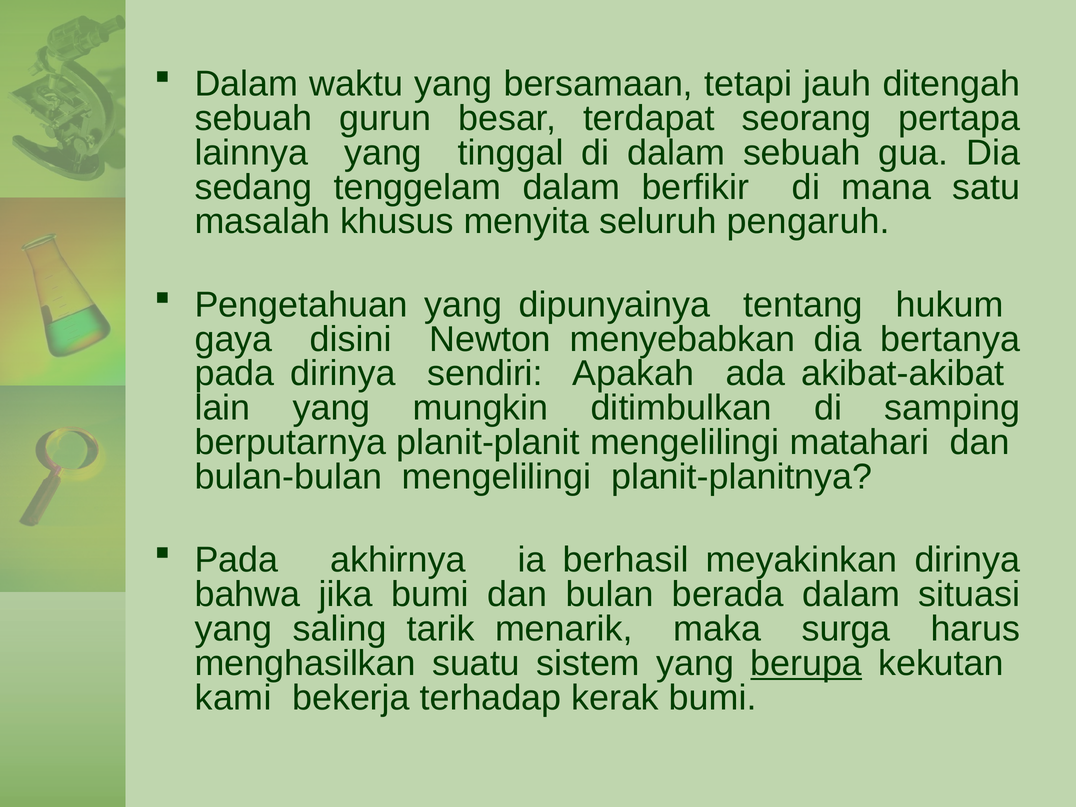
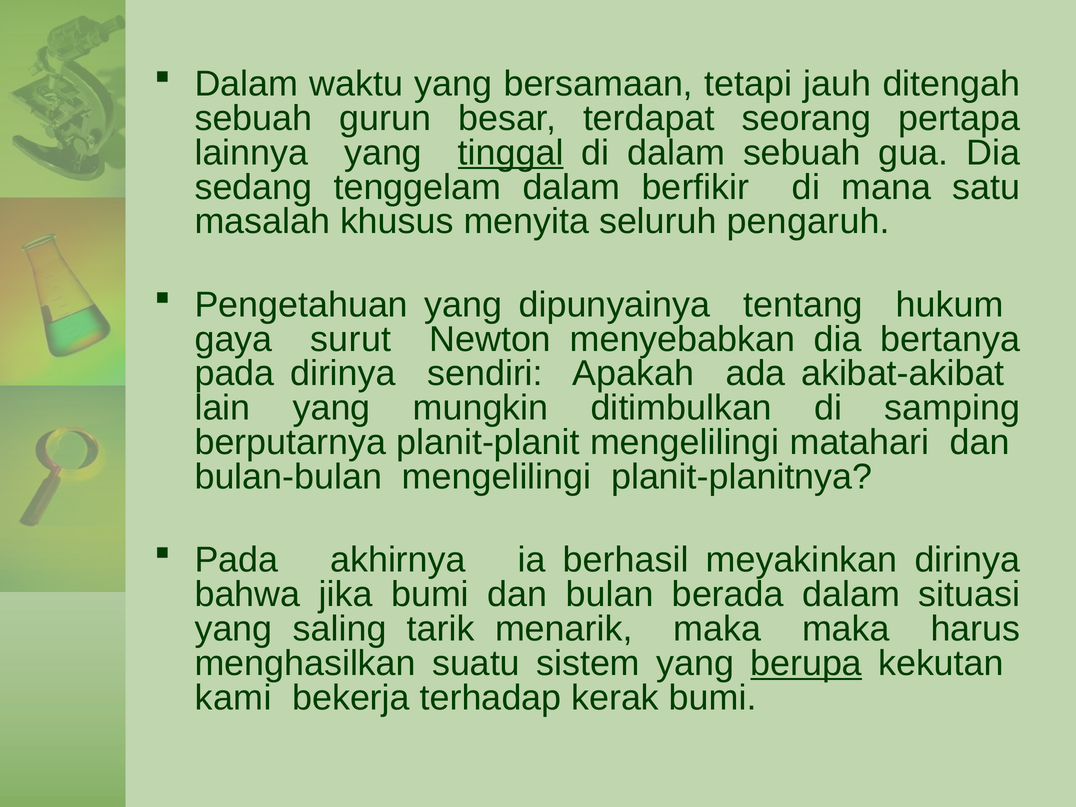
tinggal underline: none -> present
disini: disini -> surut
maka surga: surga -> maka
